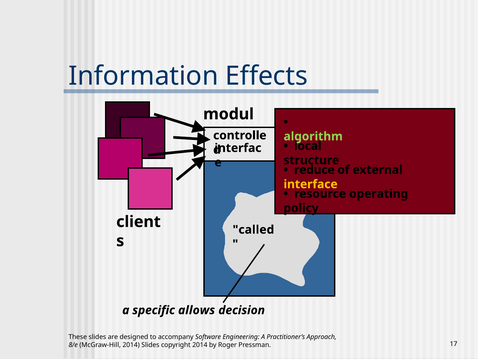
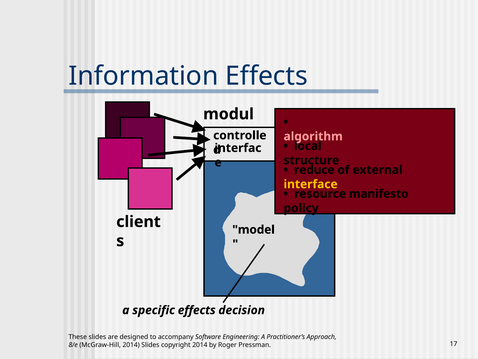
algorithm colour: light green -> pink
operating: operating -> manifesto
called: called -> model
specific allows: allows -> effects
